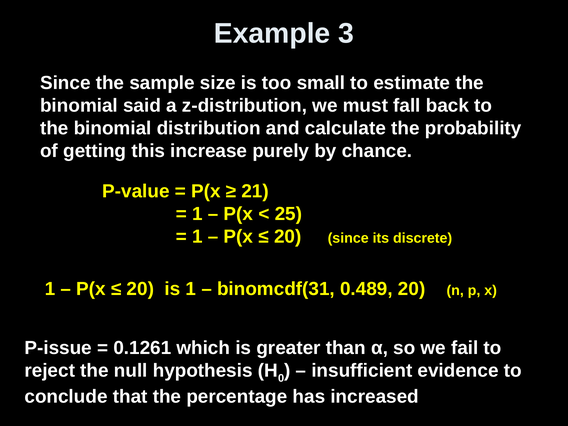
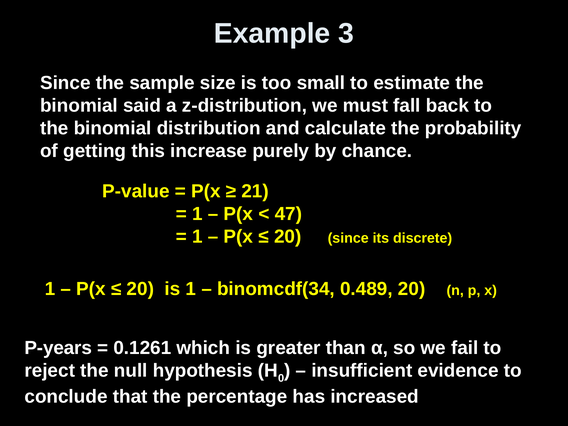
25: 25 -> 47
binomcdf(31: binomcdf(31 -> binomcdf(34
P-issue: P-issue -> P-years
